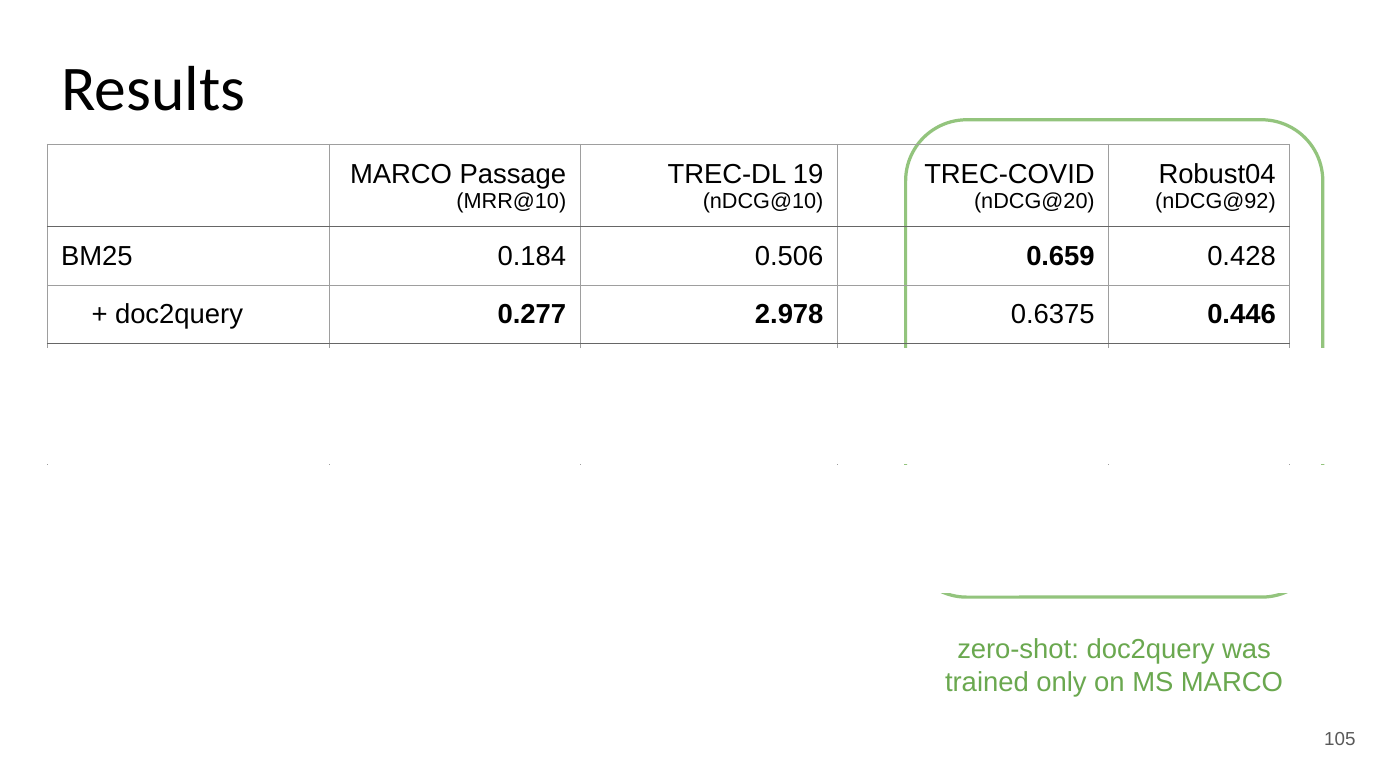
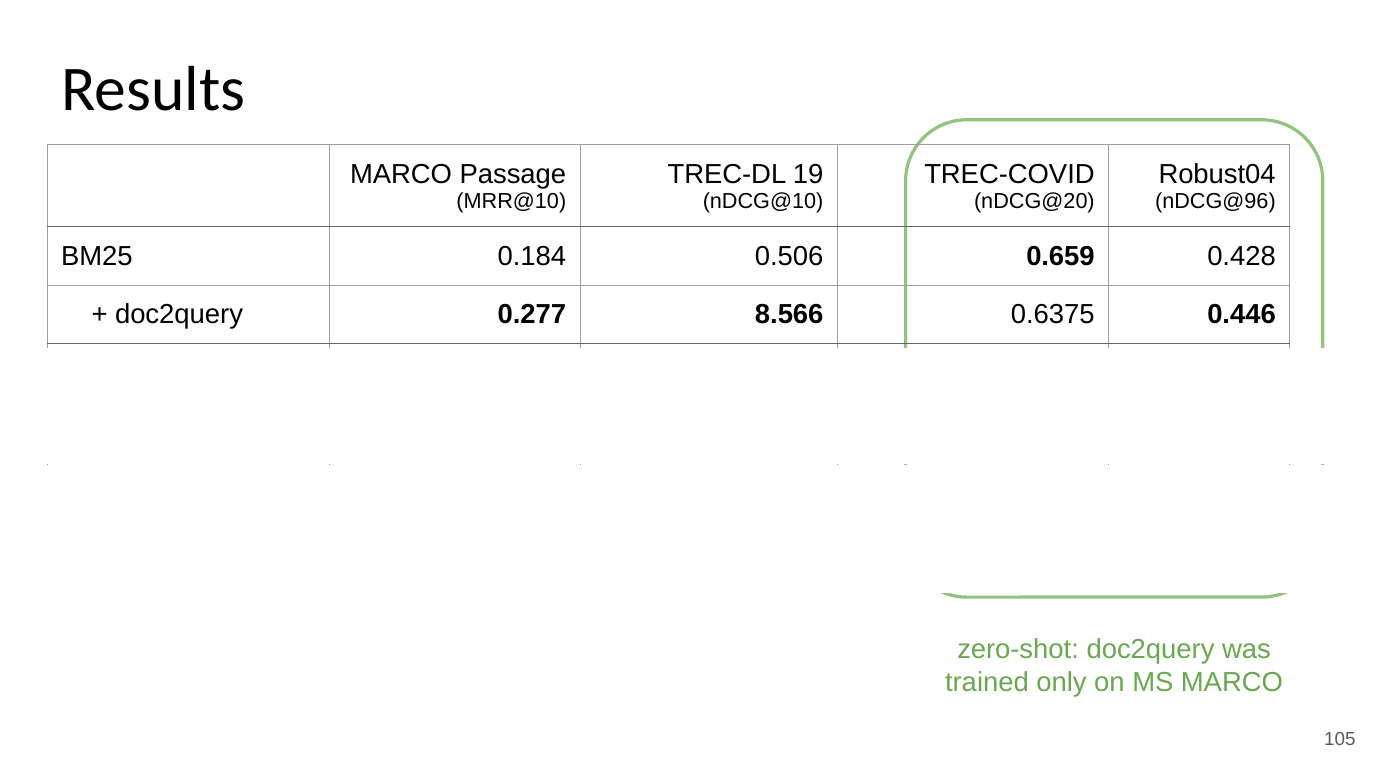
nDCG@92: nDCG@92 -> nDCG@96
2.978: 2.978 -> 8.566
